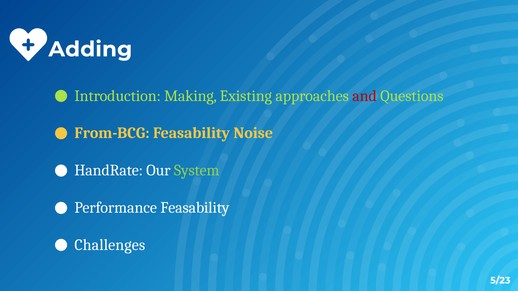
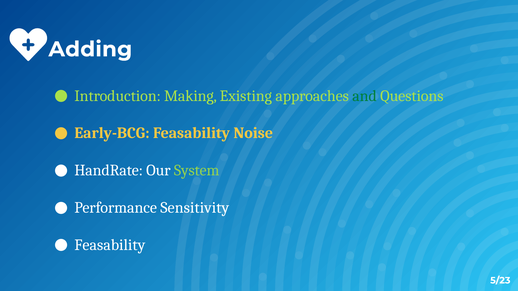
and colour: red -> green
From-BCG: From-BCG -> Early-BCG
Performance Feasability: Feasability -> Sensitivity
Challenges at (110, 245): Challenges -> Feasability
